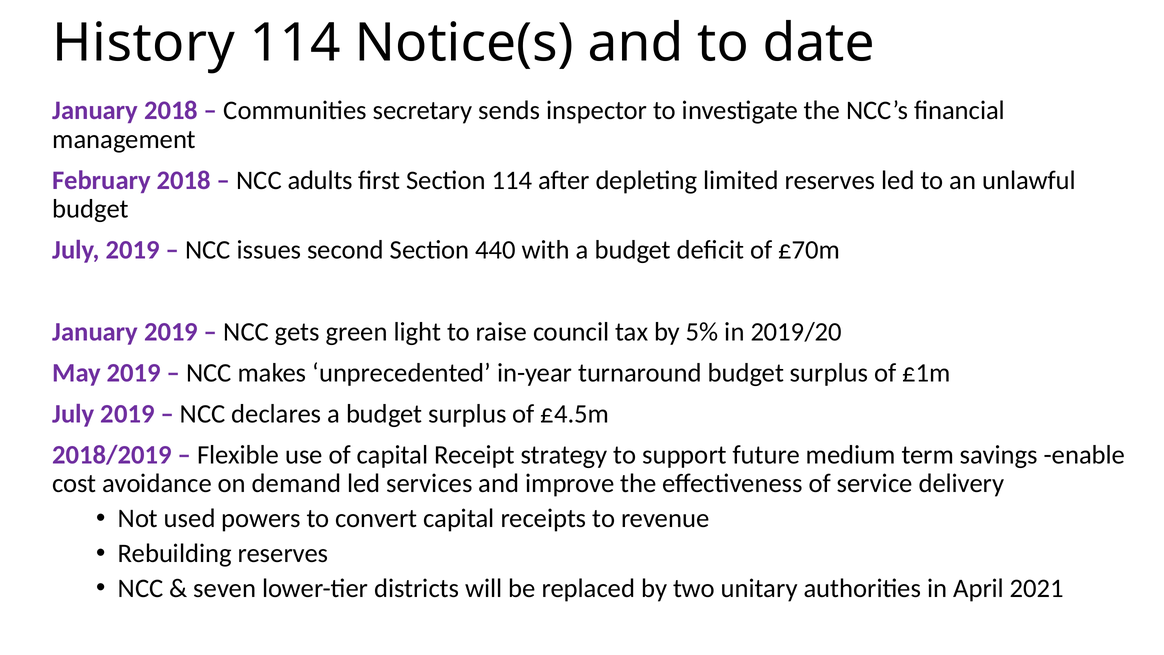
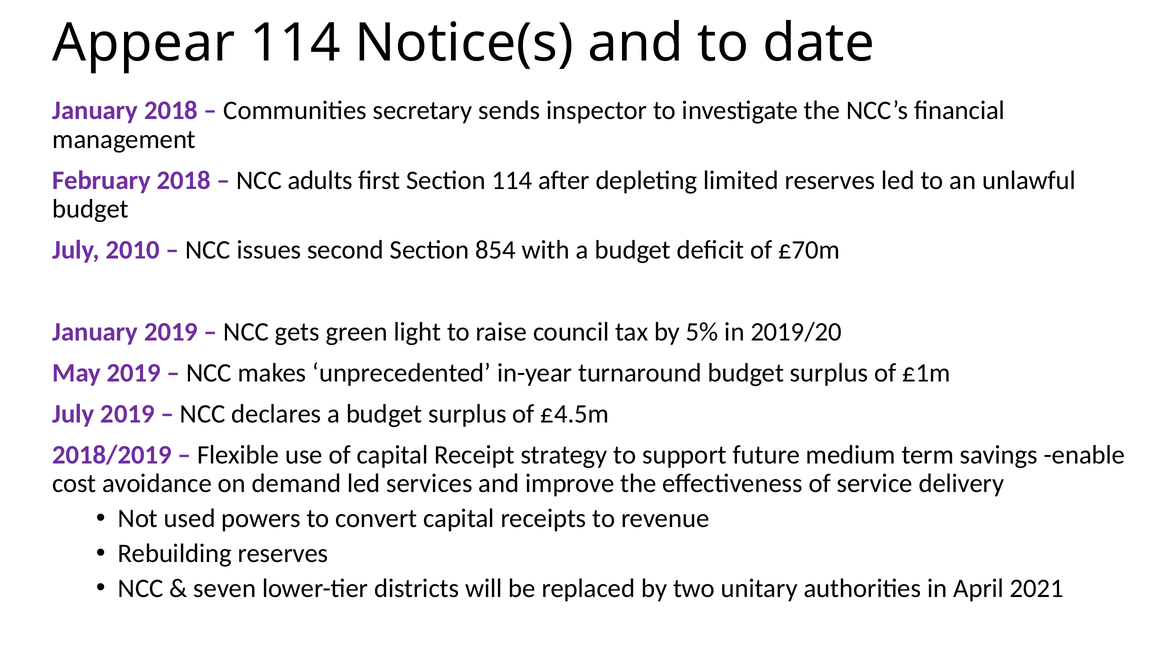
History: History -> Appear
2019 at (133, 250): 2019 -> 2010
440: 440 -> 854
